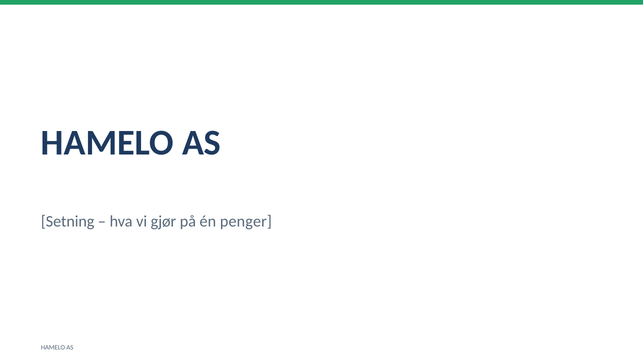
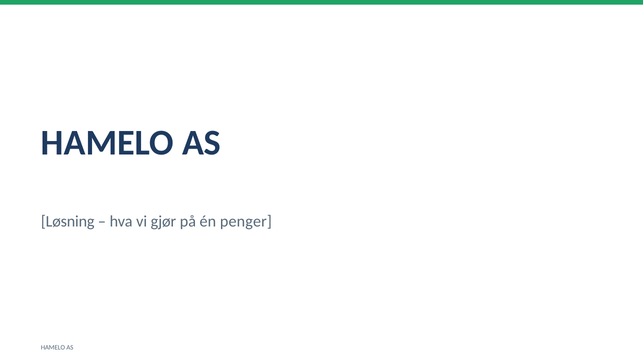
Setning: Setning -> Løsning
